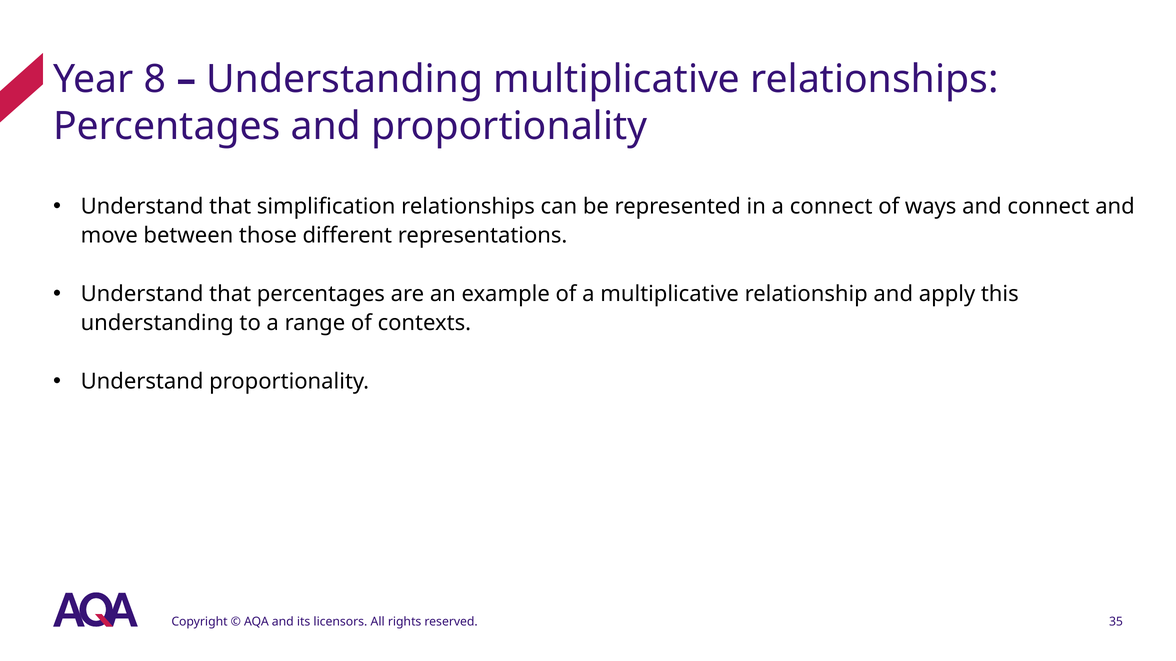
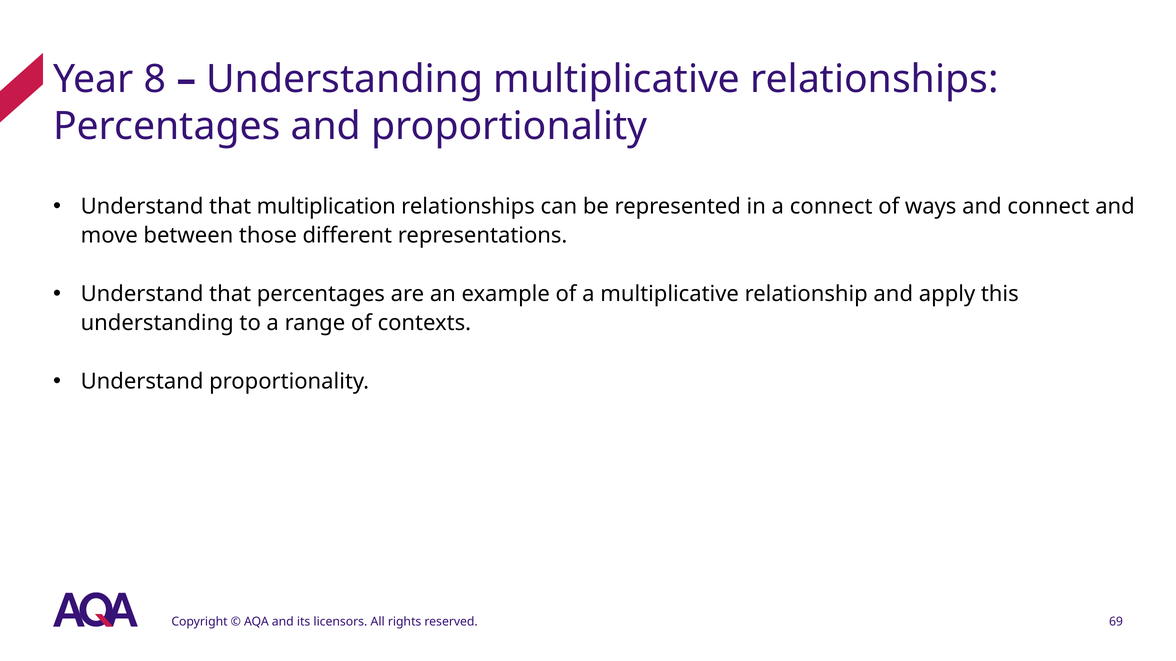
simplification: simplification -> multiplication
35: 35 -> 69
